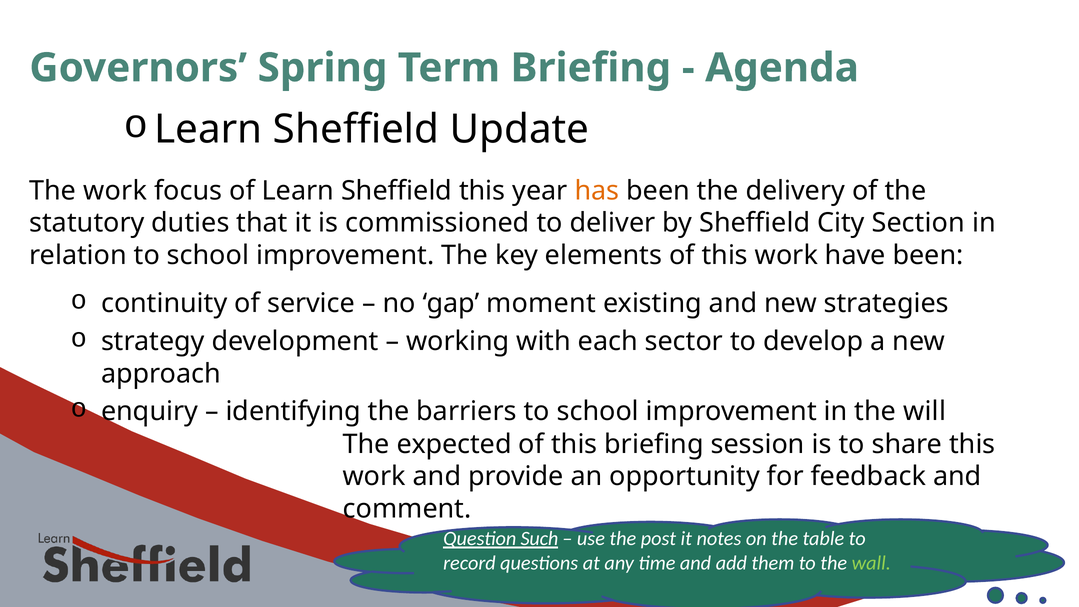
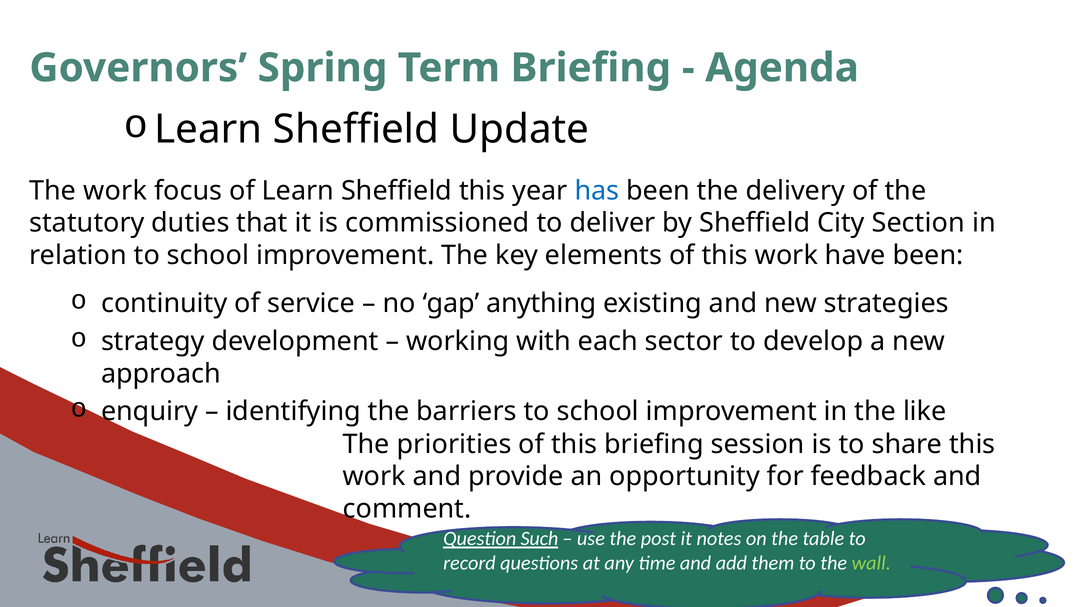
has colour: orange -> blue
moment: moment -> anything
will: will -> like
expected: expected -> priorities
